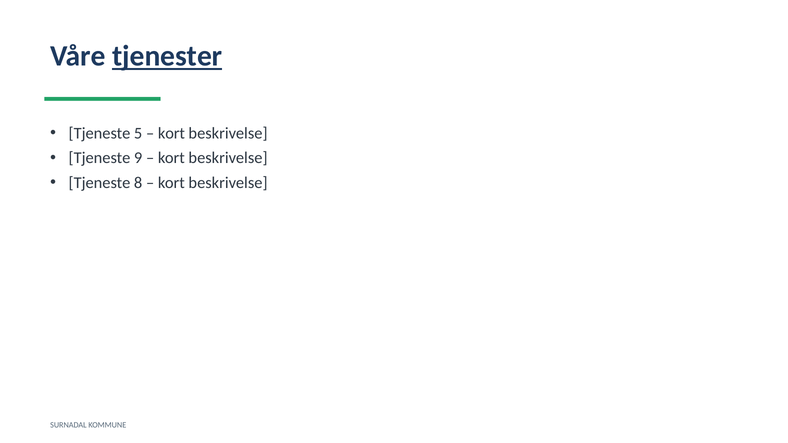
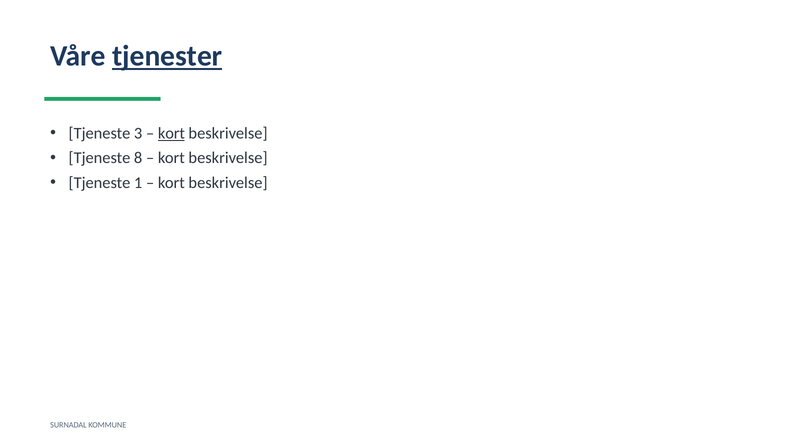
5: 5 -> 3
kort at (171, 133) underline: none -> present
9: 9 -> 8
8: 8 -> 1
